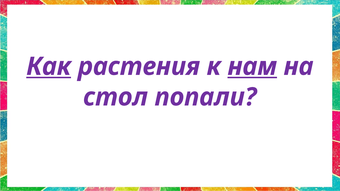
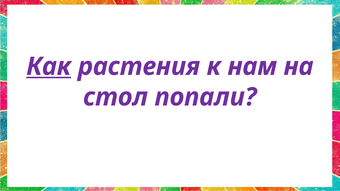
нам underline: present -> none
